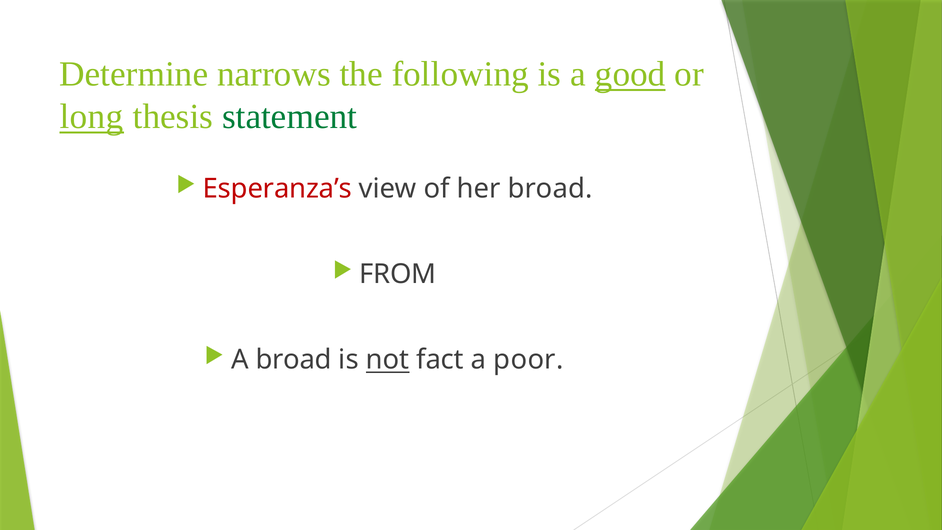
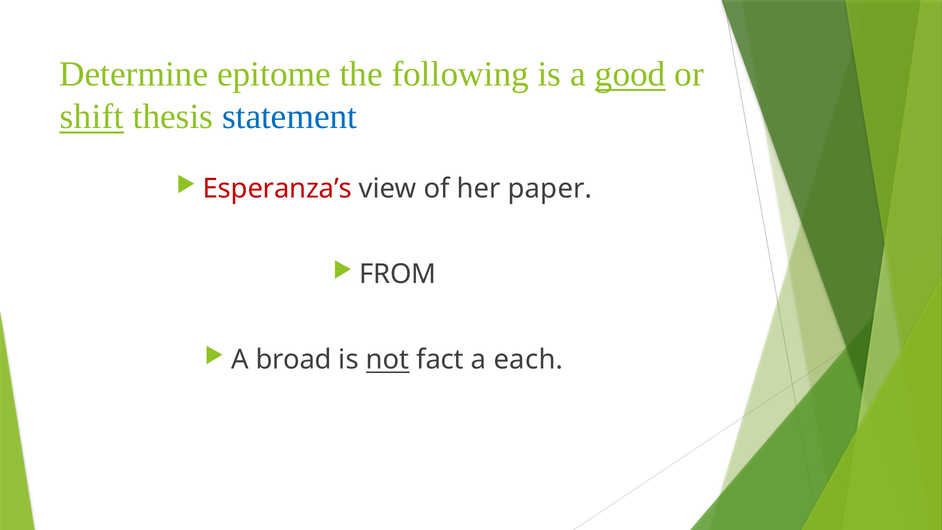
narrows: narrows -> epitome
long: long -> shift
statement colour: green -> blue
her broad: broad -> paper
poor: poor -> each
